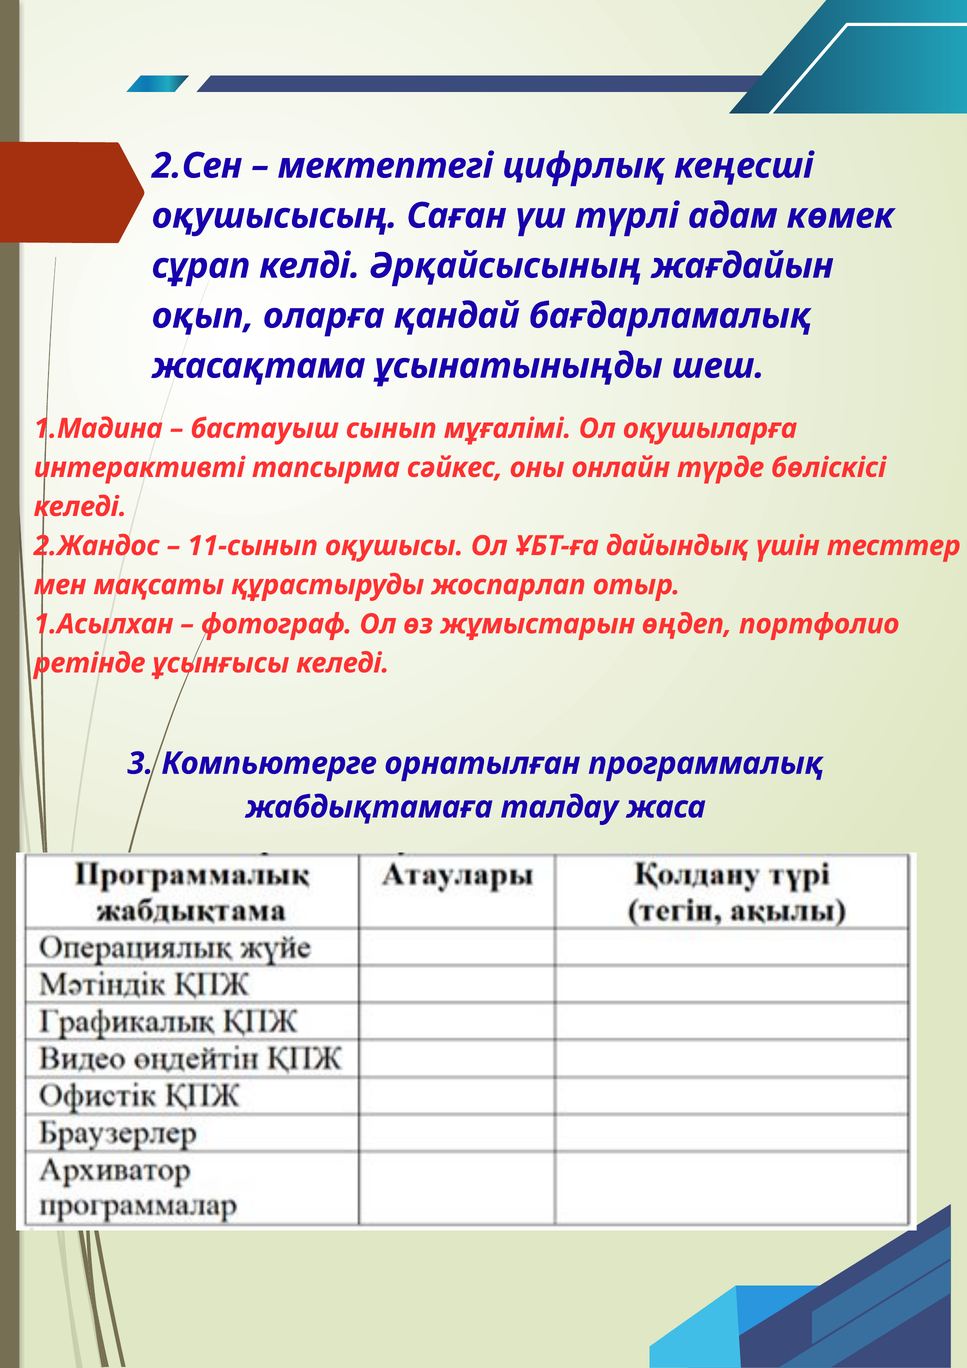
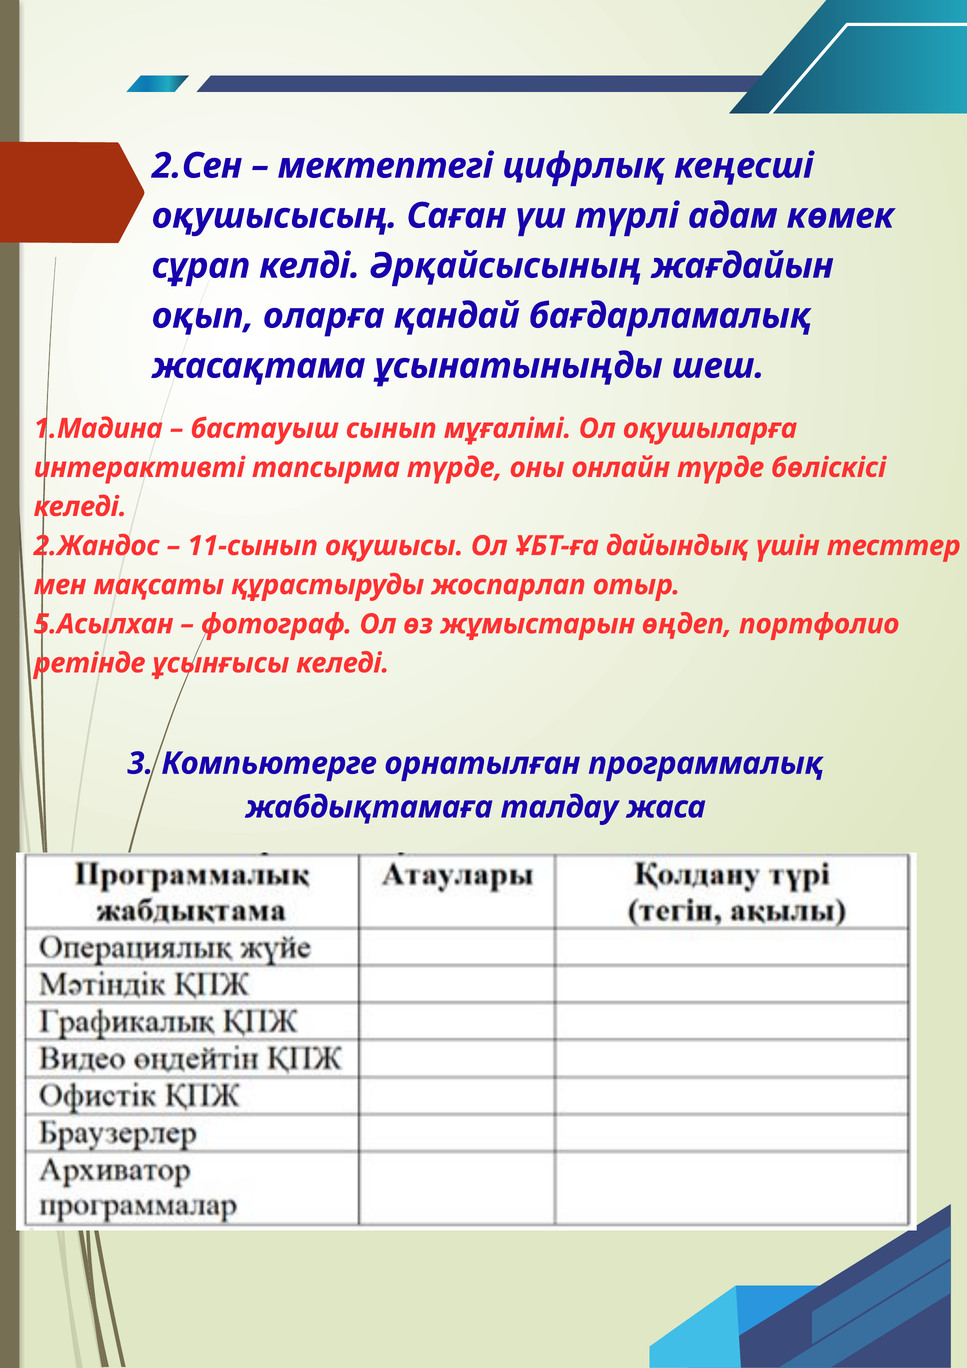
тапсырма сәйкес: сәйкес -> түрде
1.Асылхан: 1.Асылхан -> 5.Асылхан
